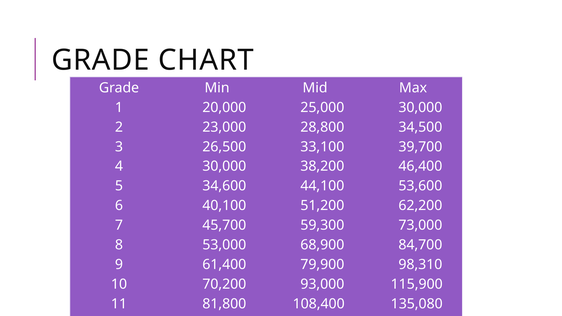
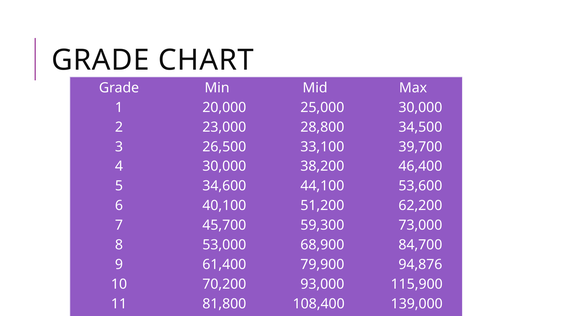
98,310: 98,310 -> 94,876
135,080: 135,080 -> 139,000
